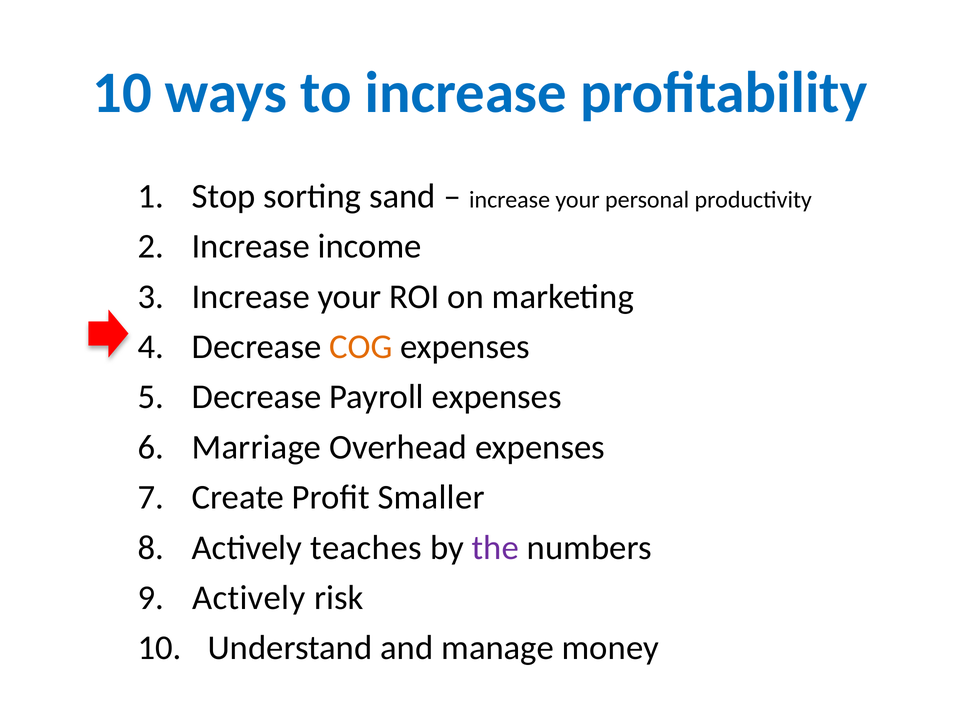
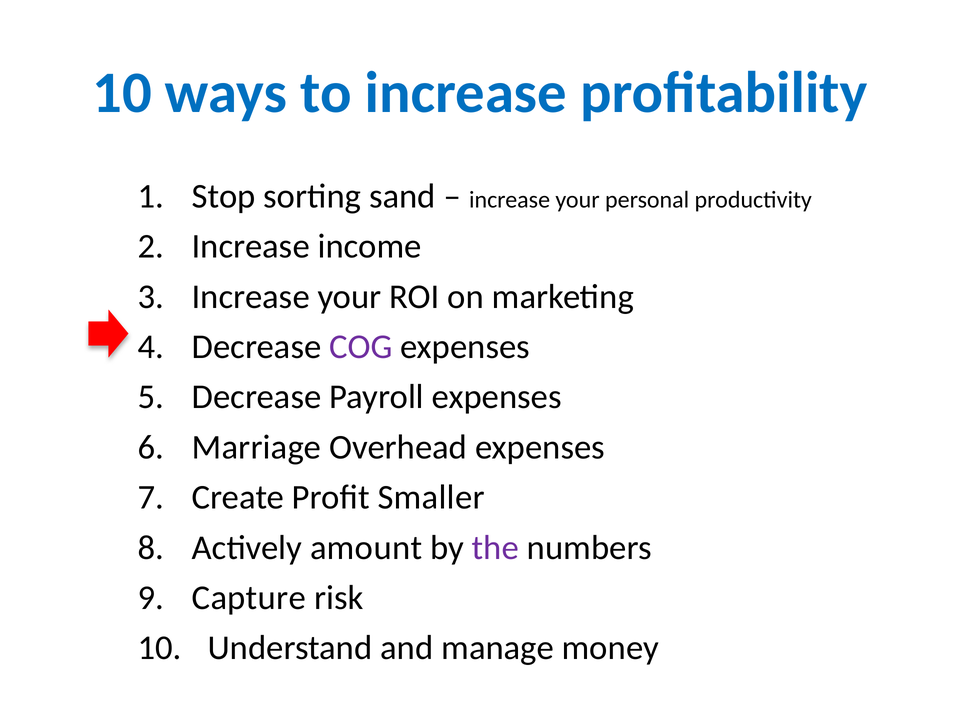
COG colour: orange -> purple
teaches: teaches -> amount
Actively at (249, 598): Actively -> Capture
